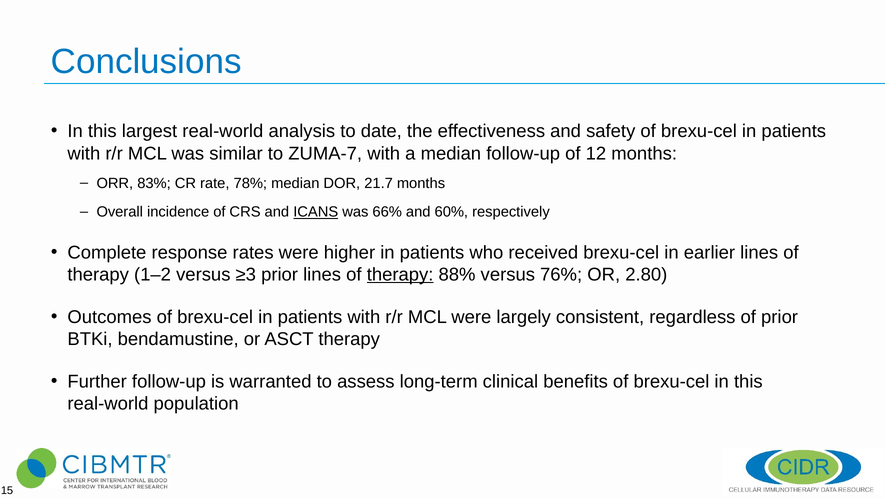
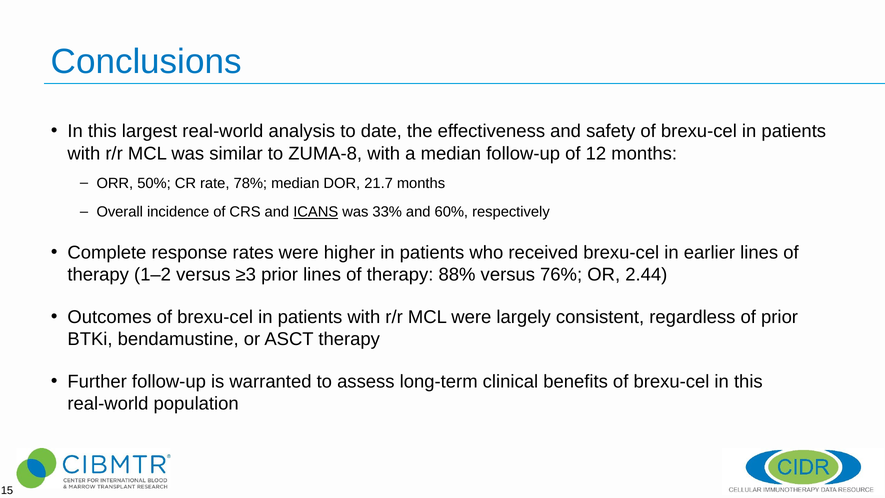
ZUMA-7: ZUMA-7 -> ZUMA-8
83%: 83% -> 50%
66%: 66% -> 33%
therapy at (400, 275) underline: present -> none
2.80: 2.80 -> 2.44
